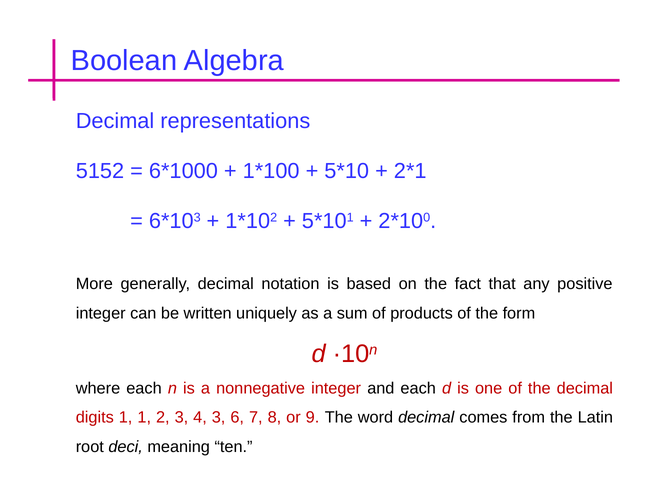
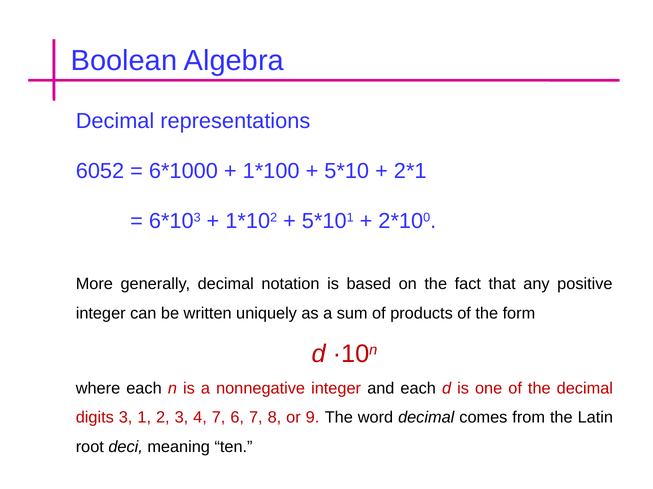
5152: 5152 -> 6052
digits 1: 1 -> 3
4 3: 3 -> 7
